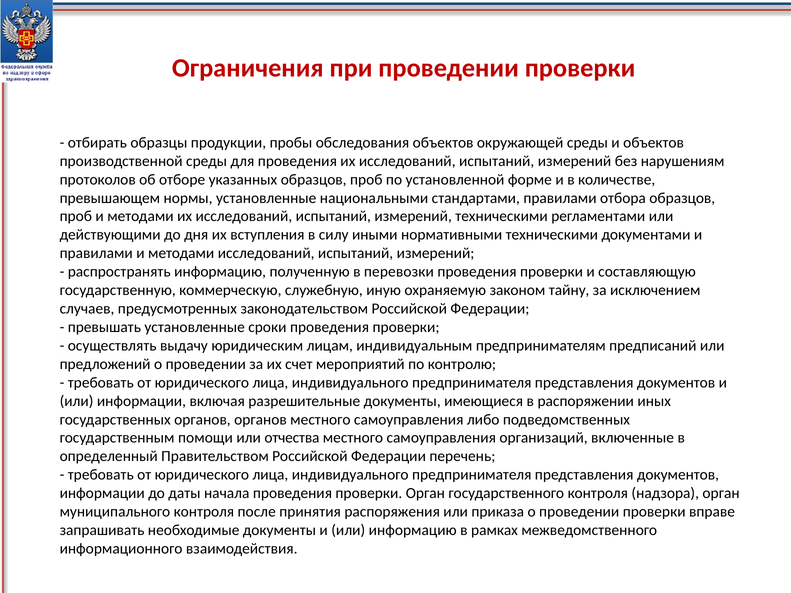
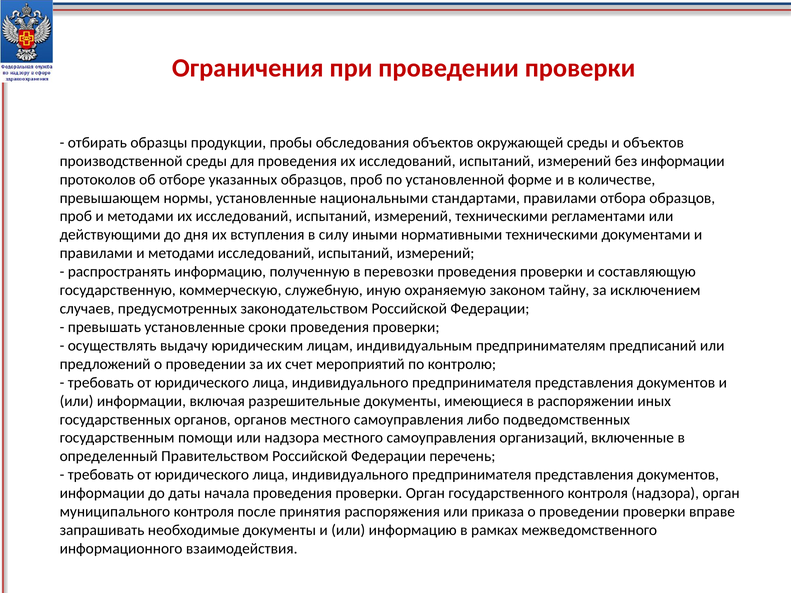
без нарушениям: нарушениям -> информации
или отчества: отчества -> надзора
